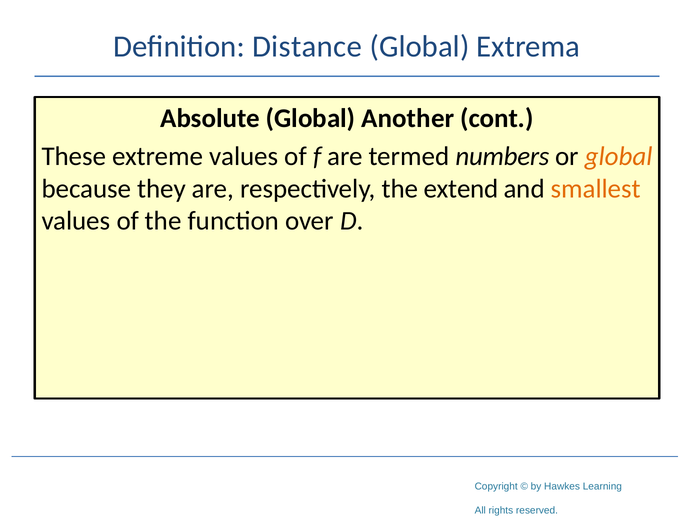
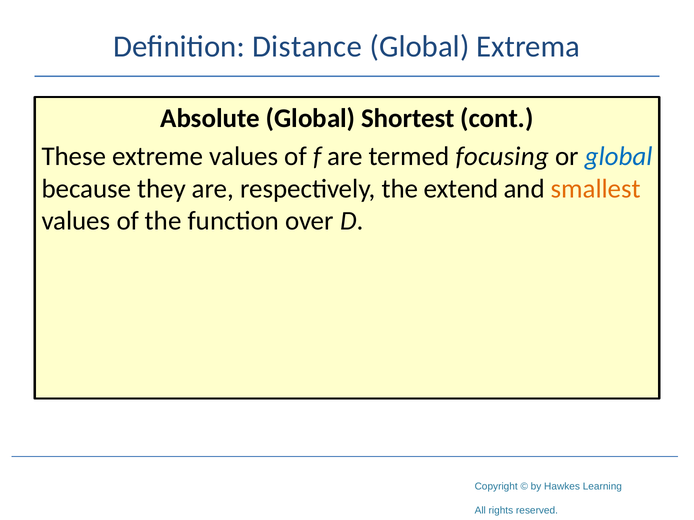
Another: Another -> Shortest
numbers: numbers -> focusing
global at (619, 156) colour: orange -> blue
